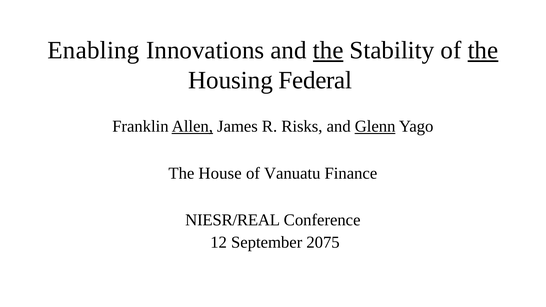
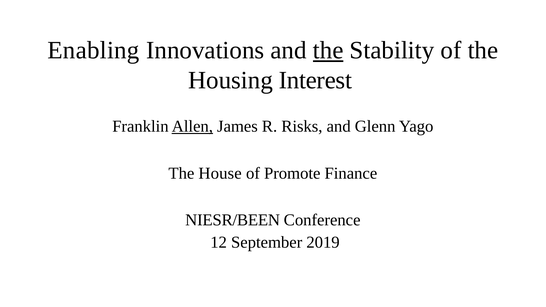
the at (483, 50) underline: present -> none
Federal: Federal -> Interest
Glenn underline: present -> none
Vanuatu: Vanuatu -> Promote
NIESR/REAL: NIESR/REAL -> NIESR/BEEN
2075: 2075 -> 2019
